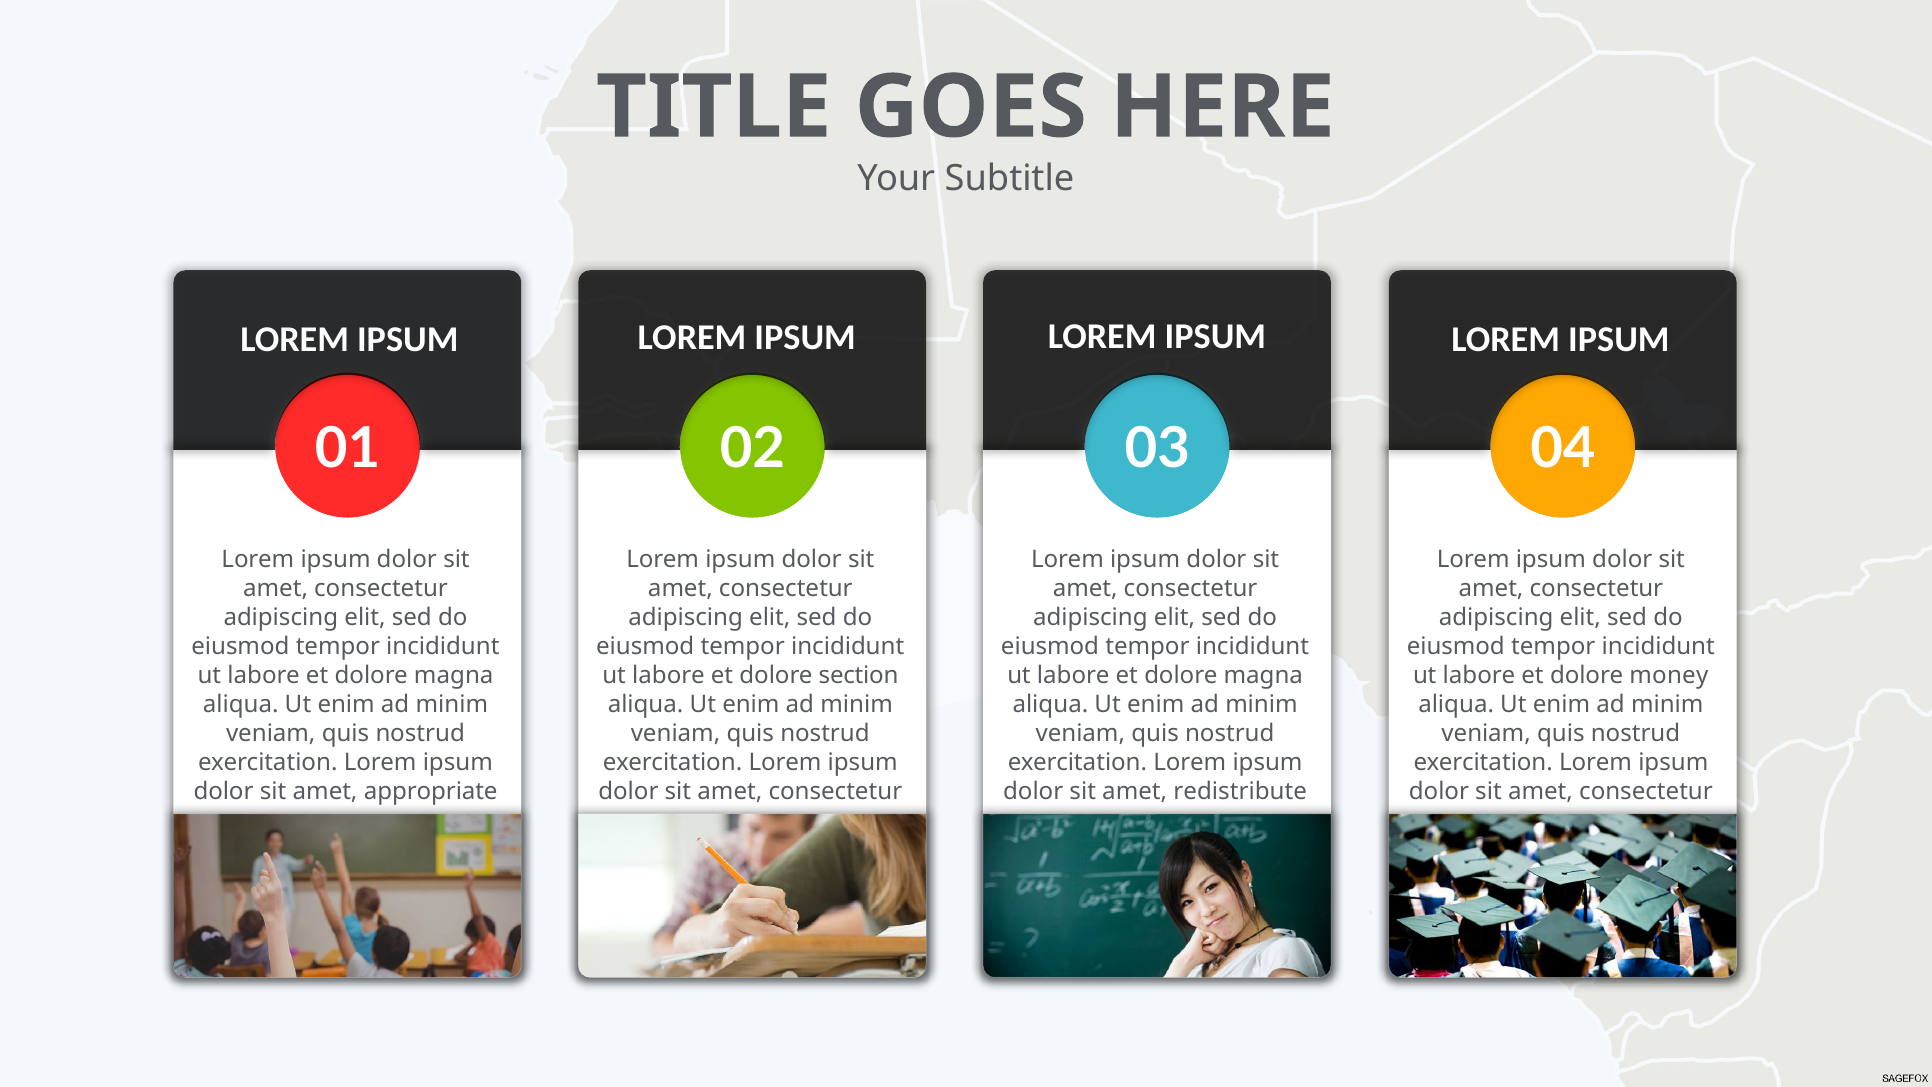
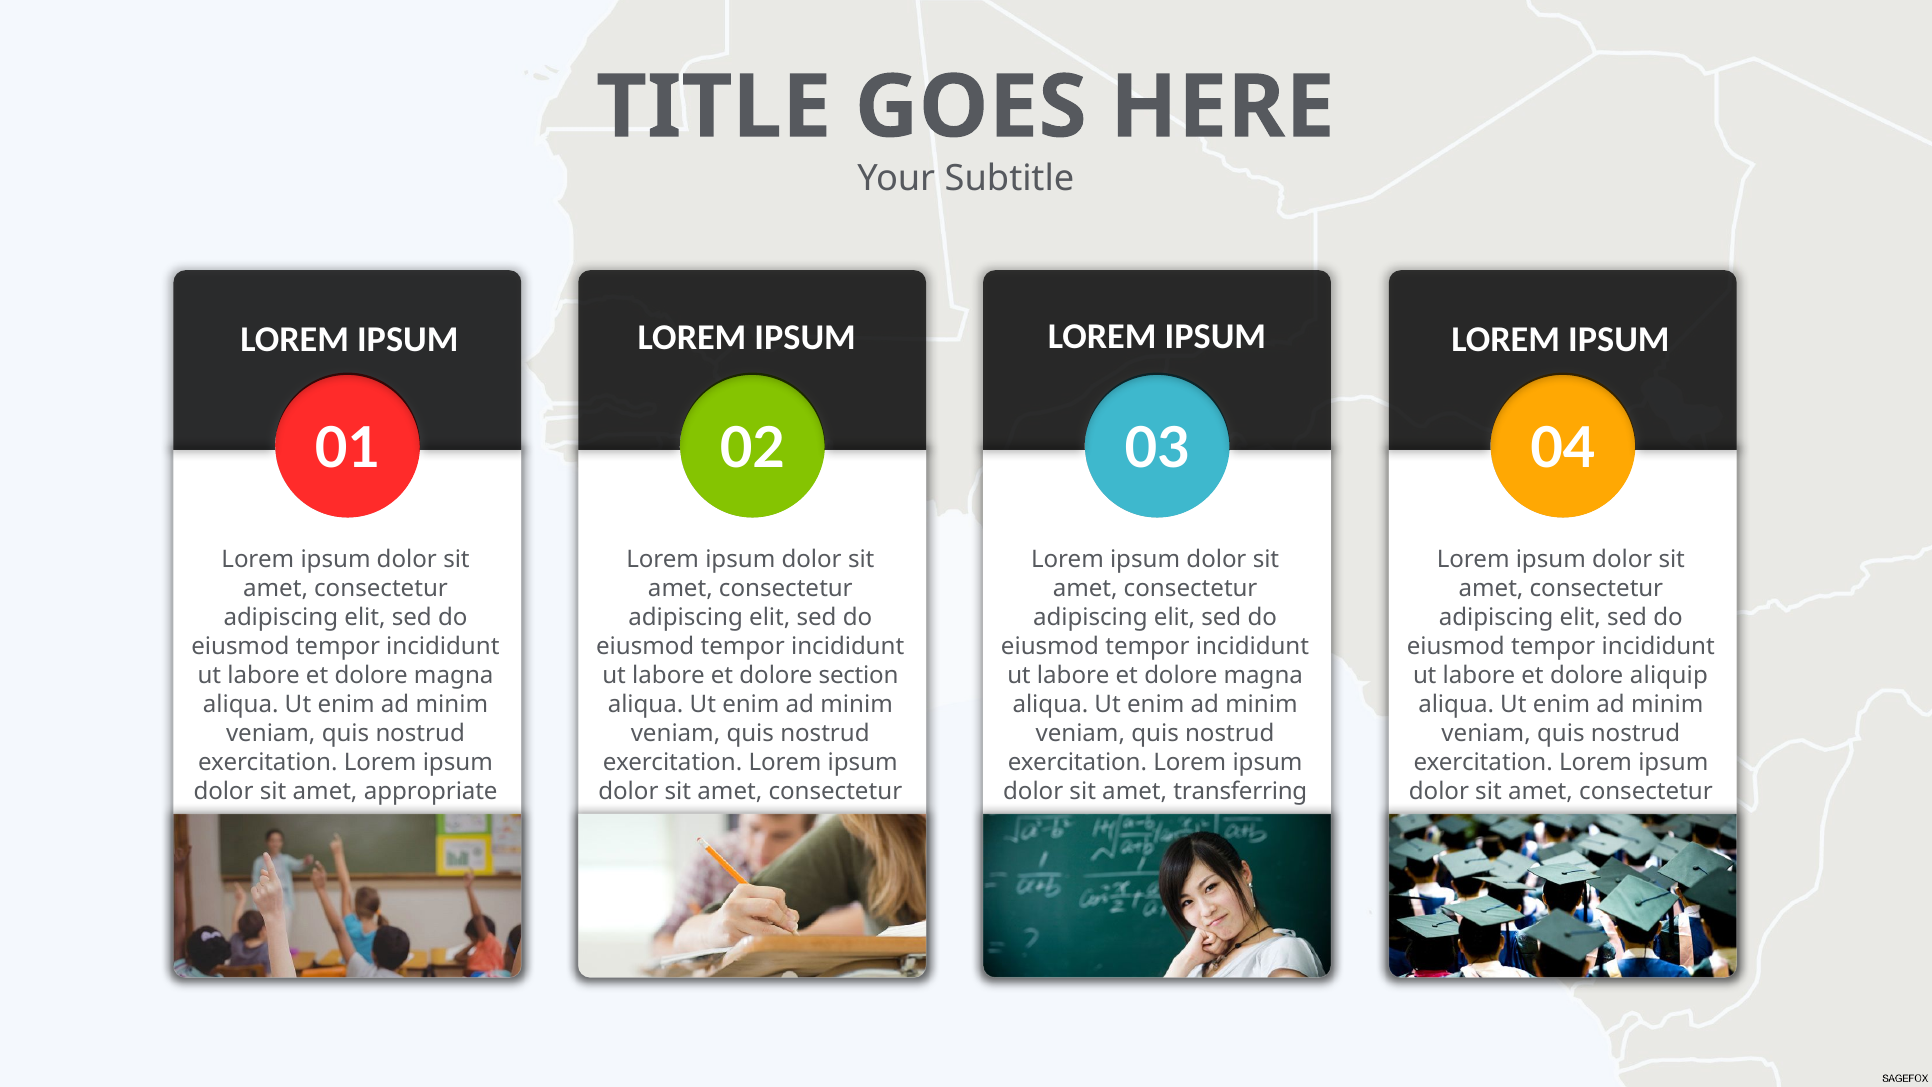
money: money -> aliquip
redistribute: redistribute -> transferring
